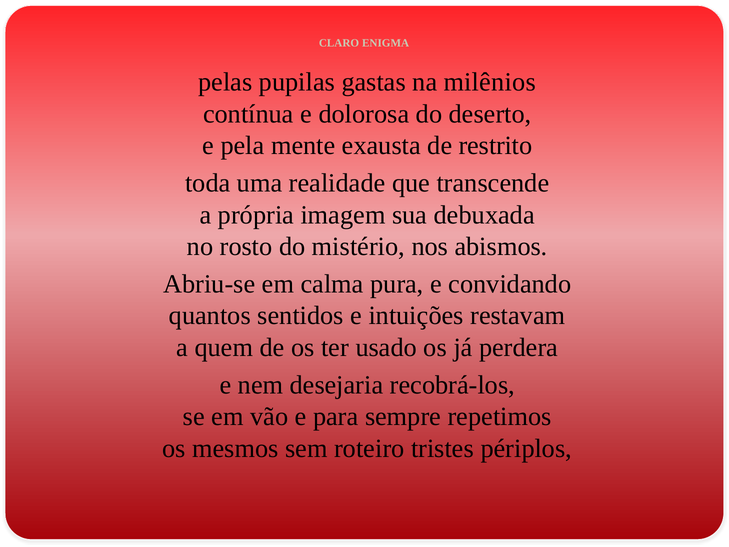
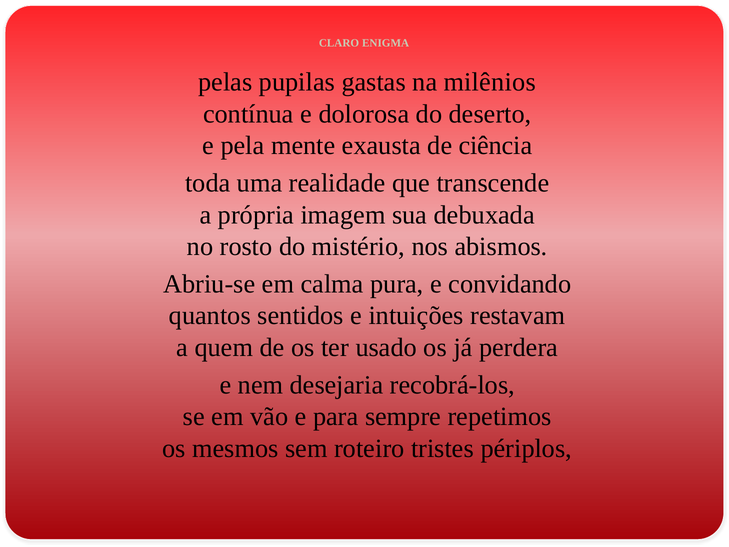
restrito: restrito -> ciência
